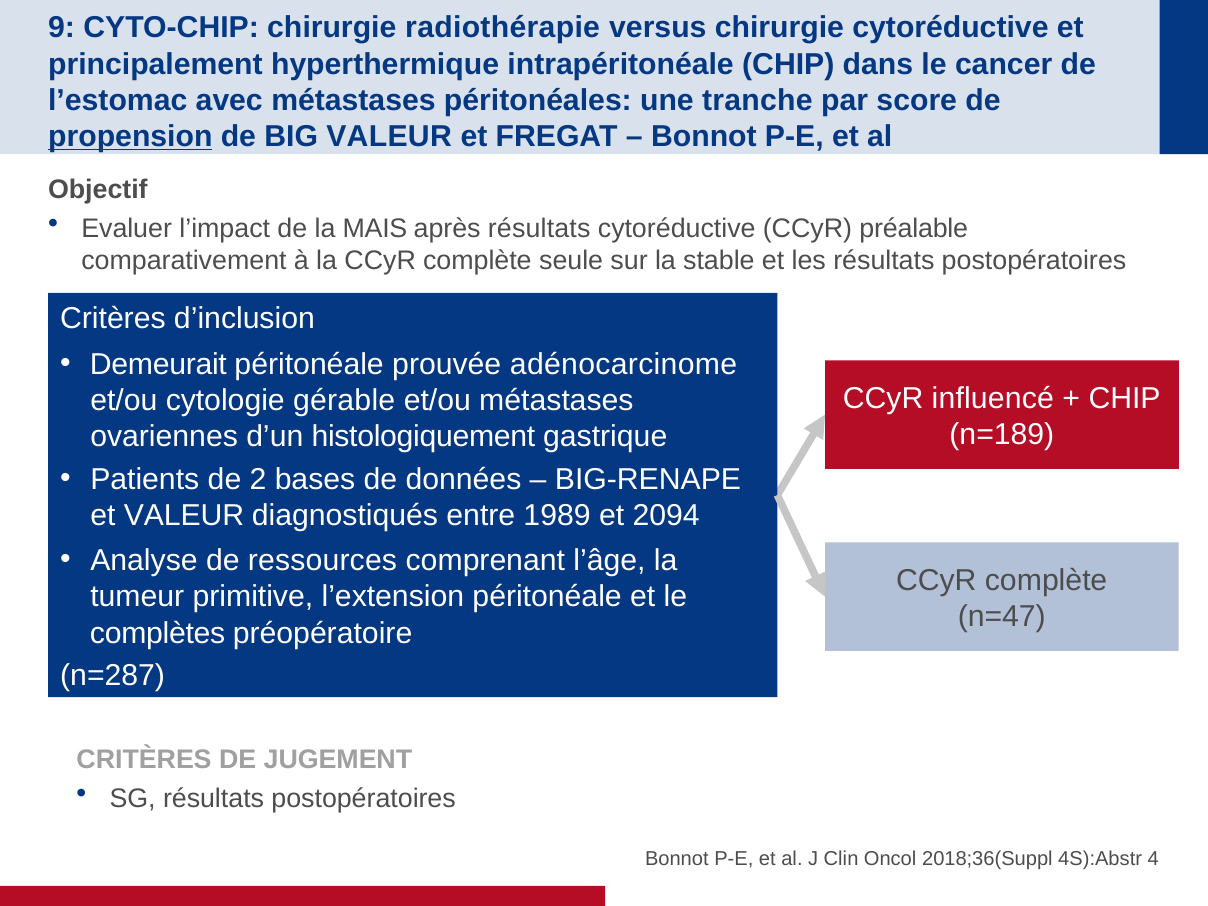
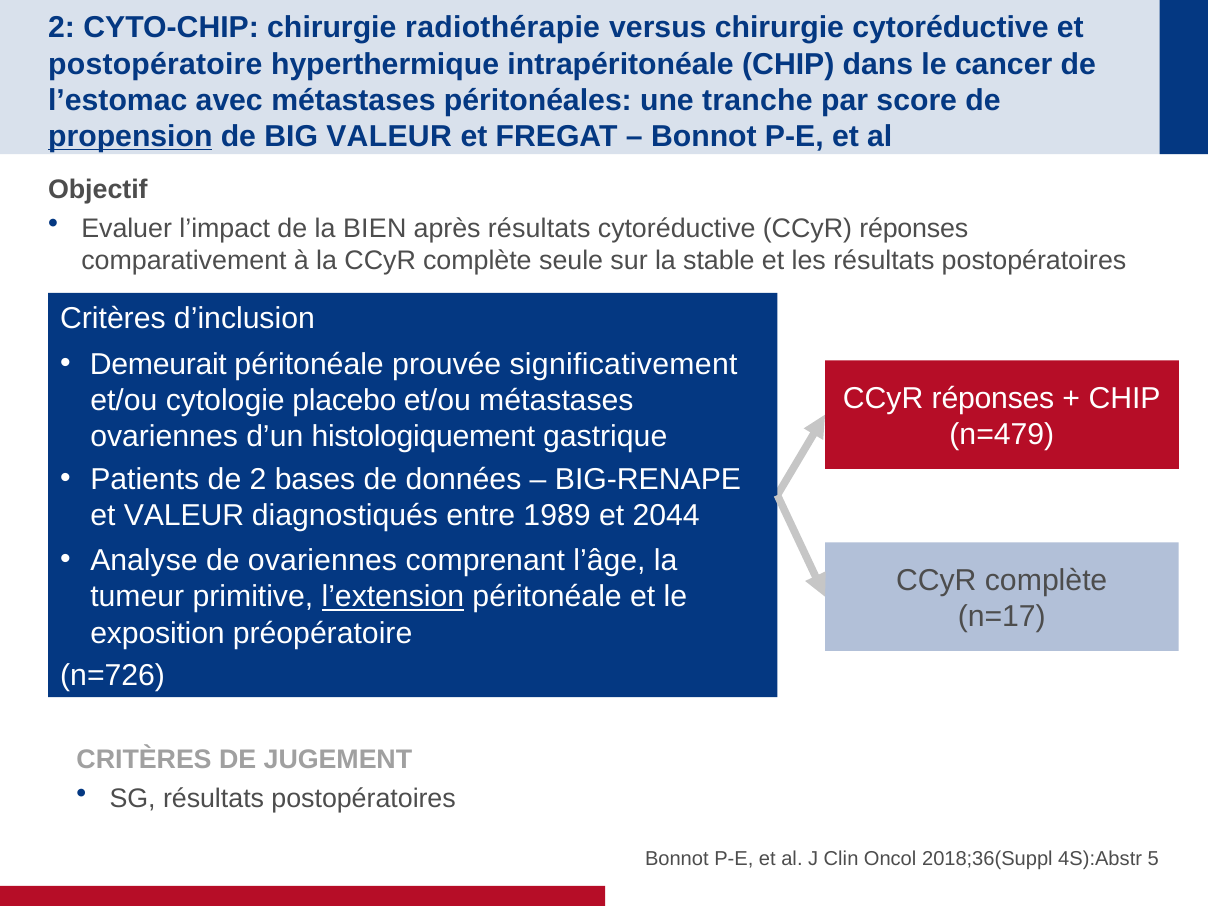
9 at (62, 28): 9 -> 2
principalement: principalement -> postopératoire
MAIS: MAIS -> BIEN
cytoréductive CCyR préalable: préalable -> réponses
adénocarcinome: adénocarcinome -> significativement
influencé at (993, 399): influencé -> réponses
gérable: gérable -> placebo
n=189: n=189 -> n=479
2094: 2094 -> 2044
de ressources: ressources -> ovariennes
l’extension underline: none -> present
n=47: n=47 -> n=17
complètes: complètes -> exposition
n=287: n=287 -> n=726
4: 4 -> 5
